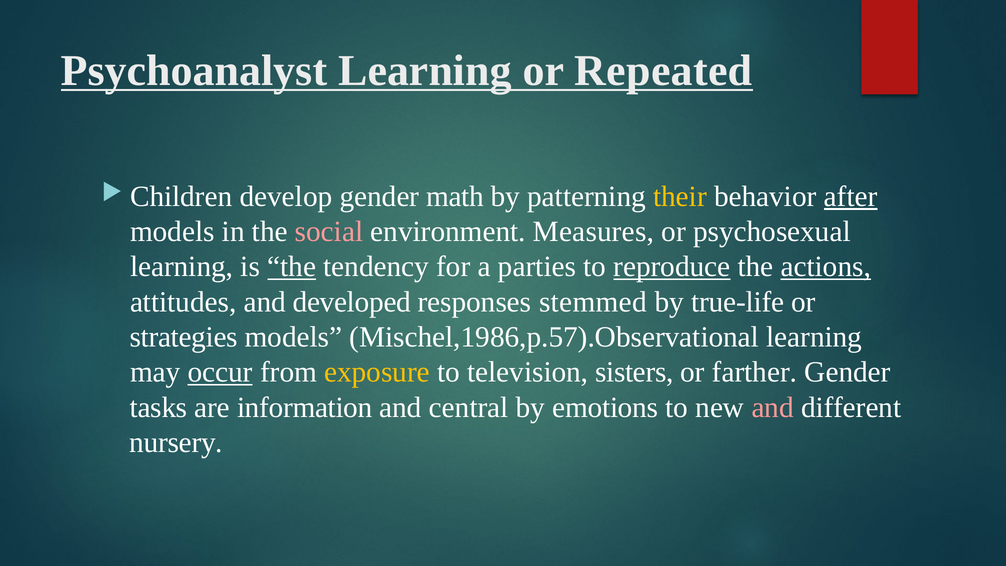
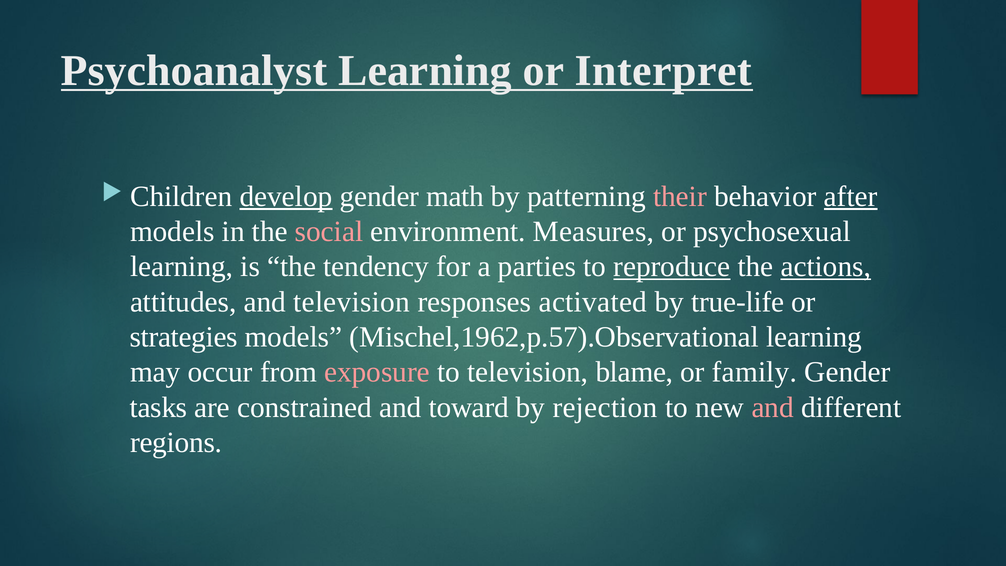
Repeated: Repeated -> Interpret
develop underline: none -> present
their colour: yellow -> pink
the at (292, 267) underline: present -> none
and developed: developed -> television
stemmed: stemmed -> activated
Mischel,1986,p.57).Observational: Mischel,1986,p.57).Observational -> Mischel,1962,p.57).Observational
occur underline: present -> none
exposure colour: yellow -> pink
sisters: sisters -> blame
farther: farther -> family
information: information -> constrained
central: central -> toward
emotions: emotions -> rejection
nursery: nursery -> regions
